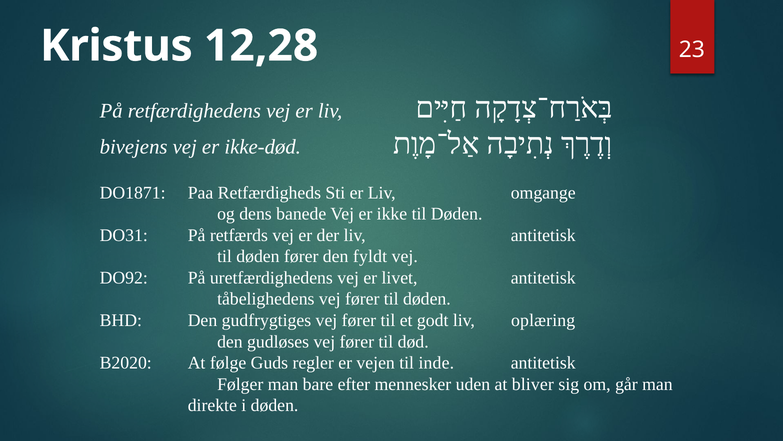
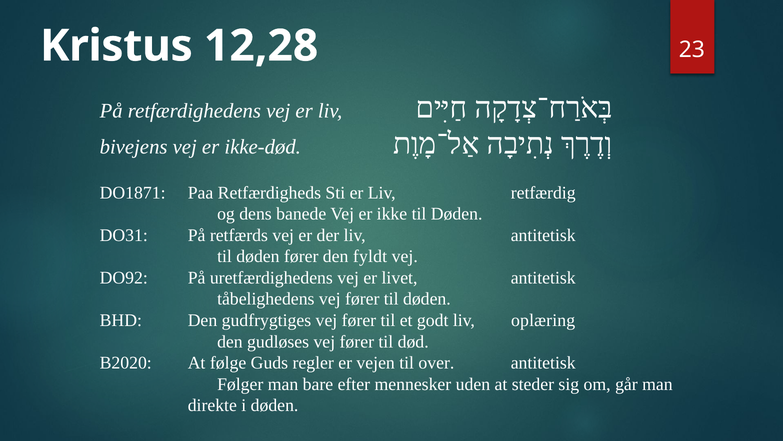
omgange: omgange -> retfærdig
inde: inde -> over
bliver: bliver -> steder
